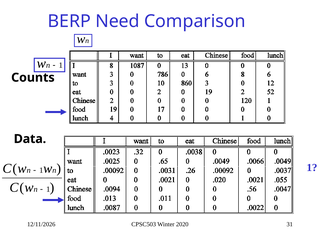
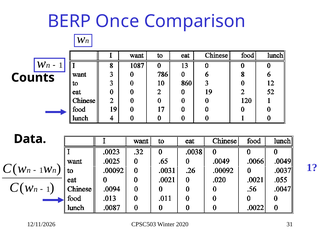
Need: Need -> Once
